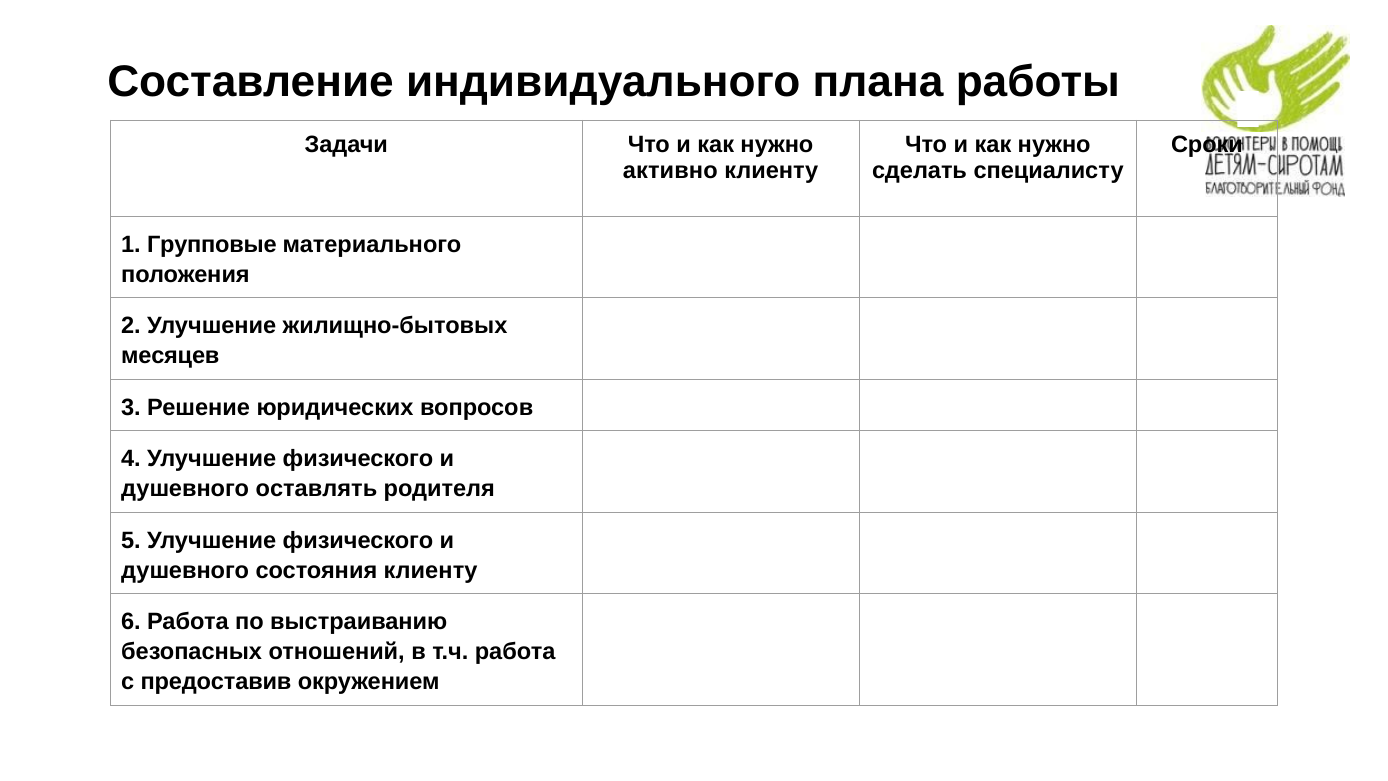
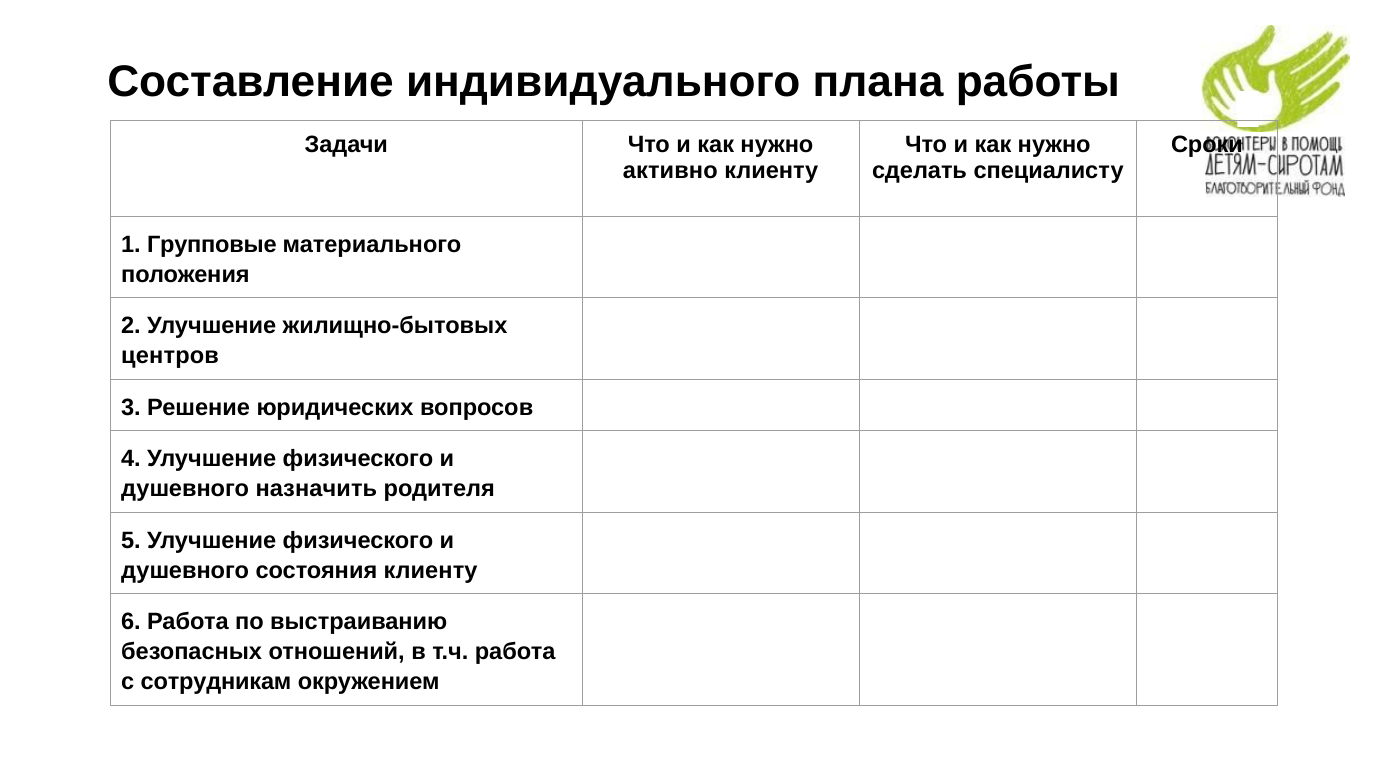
месяцев: месяцев -> центров
оставлять: оставлять -> назначить
предоставив: предоставив -> сотрудникам
